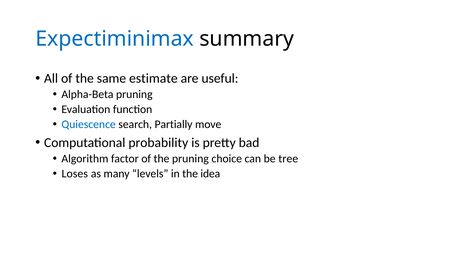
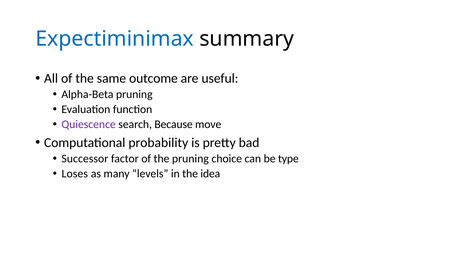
estimate: estimate -> outcome
Quiescence colour: blue -> purple
Partially: Partially -> Because
Algorithm: Algorithm -> Successor
tree: tree -> type
